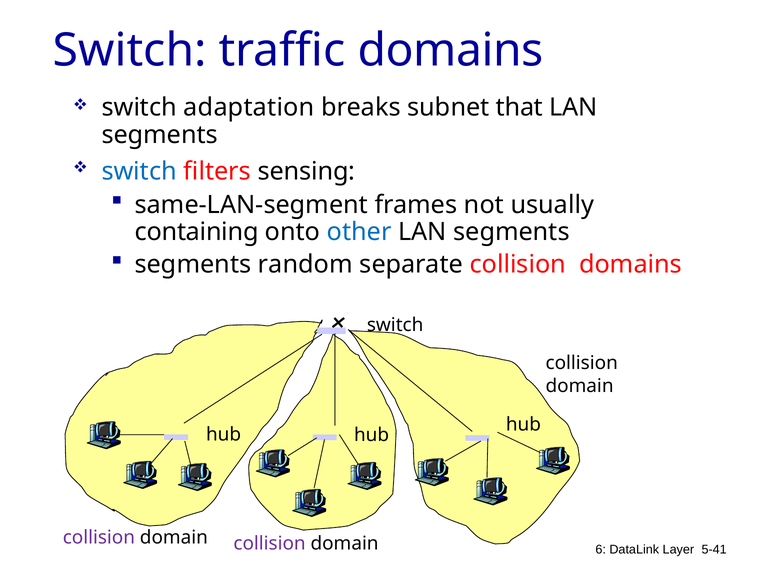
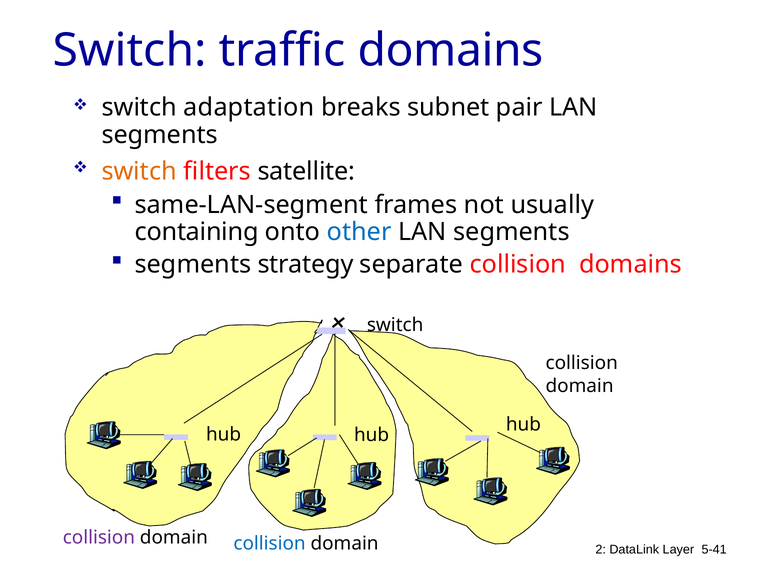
that: that -> pair
switch at (139, 172) colour: blue -> orange
sensing: sensing -> satellite
random: random -> strategy
collision at (270, 544) colour: purple -> blue
6: 6 -> 2
